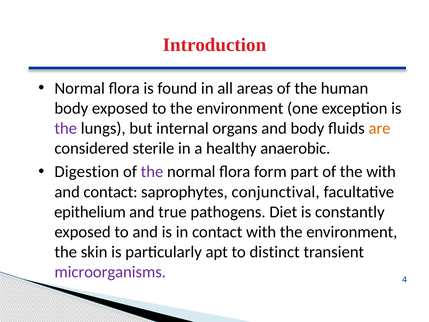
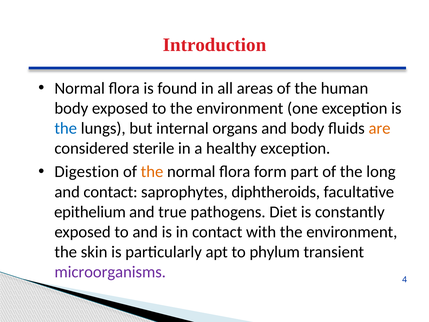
the at (66, 128) colour: purple -> blue
healthy anaerobic: anaerobic -> exception
the at (152, 172) colour: purple -> orange
the with: with -> long
conjunctival: conjunctival -> diphtheroids
distinct: distinct -> phylum
